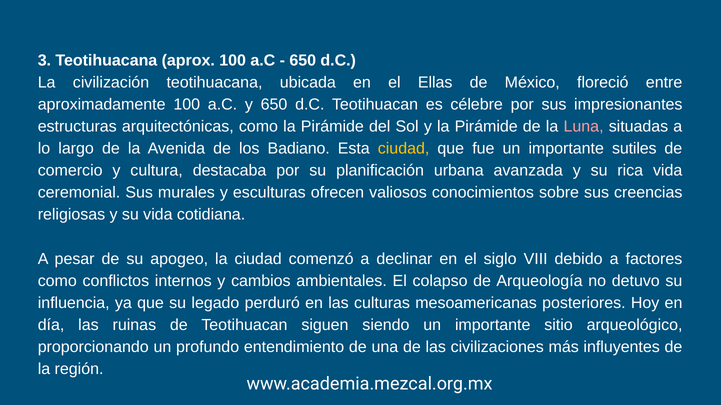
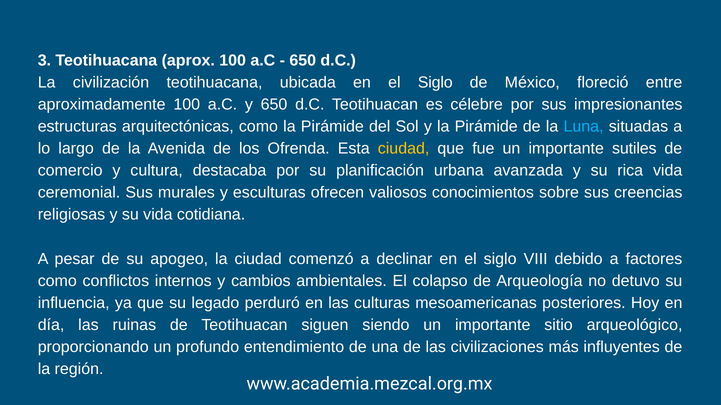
ubicada en el Ellas: Ellas -> Siglo
Luna colour: pink -> light blue
Badiano: Badiano -> Ofrenda
